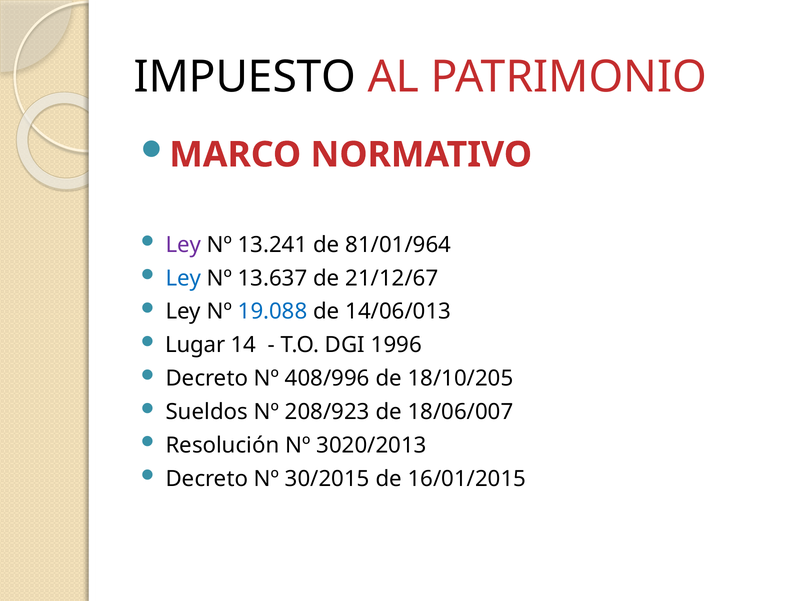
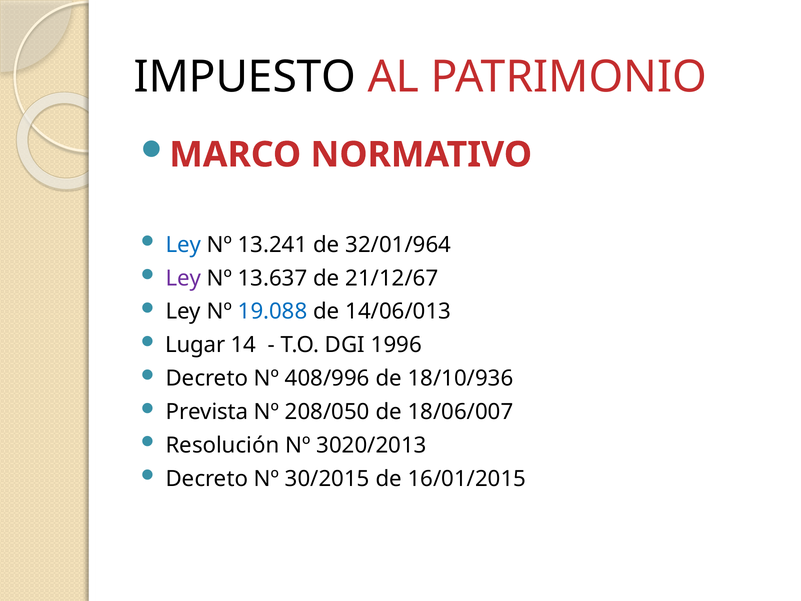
Ley at (183, 245) colour: purple -> blue
81/01/964: 81/01/964 -> 32/01/964
Ley at (183, 278) colour: blue -> purple
18/10/205: 18/10/205 -> 18/10/936
Sueldos: Sueldos -> Prevista
208/923: 208/923 -> 208/050
